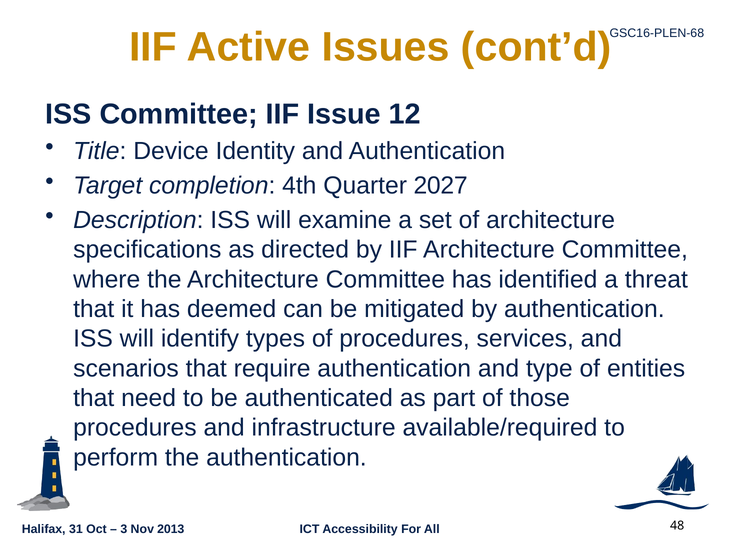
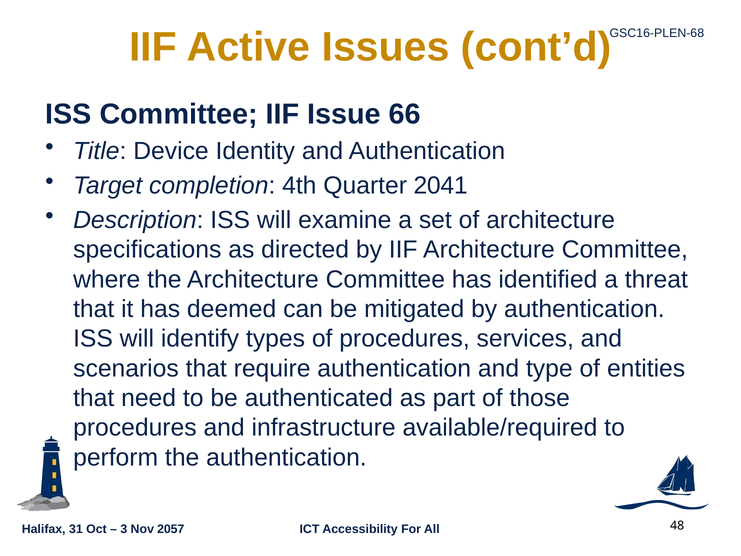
12: 12 -> 66
2027: 2027 -> 2041
2013: 2013 -> 2057
